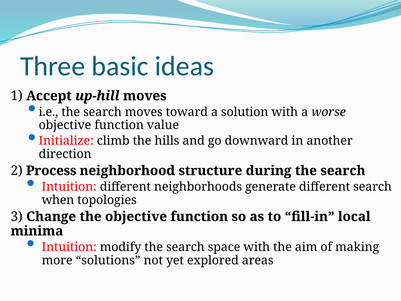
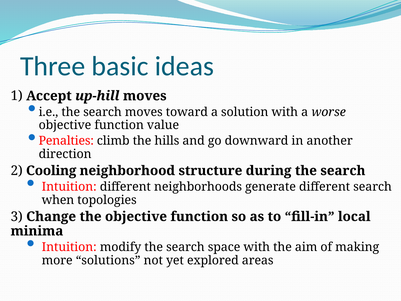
Initialize: Initialize -> Penalties
Process: Process -> Cooling
